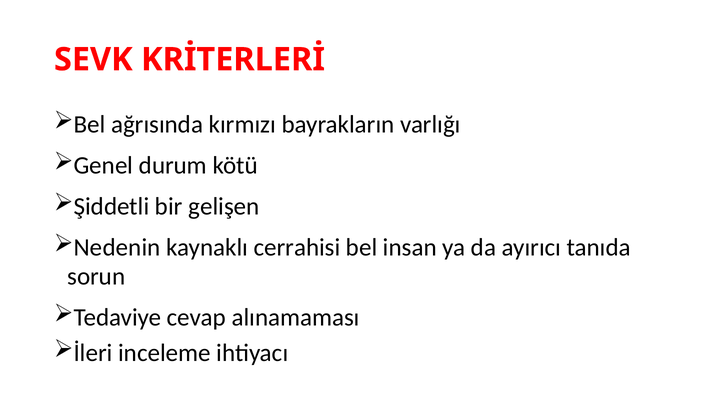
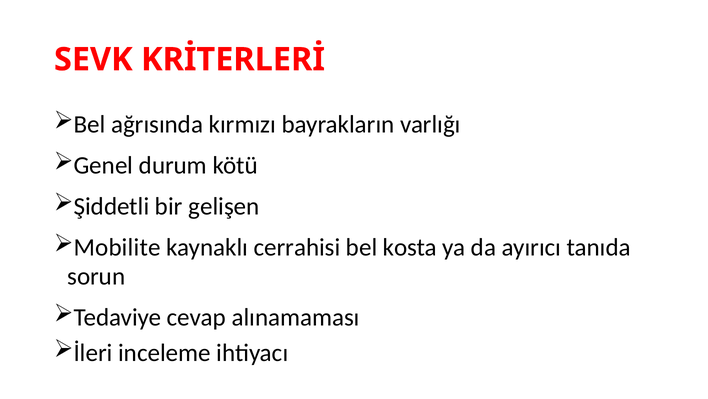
Nedenin: Nedenin -> Mobilite
insan: insan -> kosta
